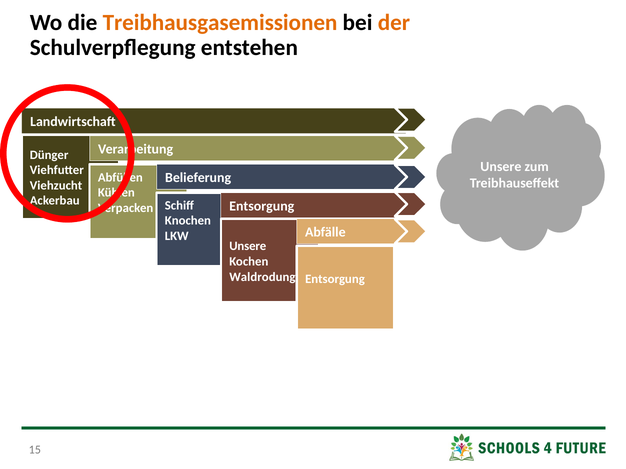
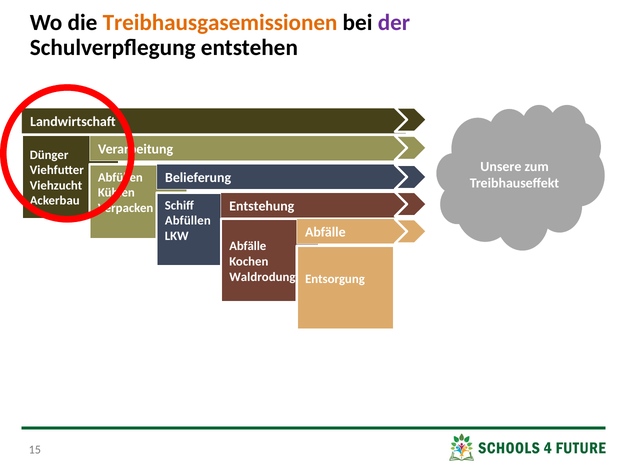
der colour: orange -> purple
Entsorgung at (262, 206): Entsorgung -> Entstehung
Knochen at (188, 221): Knochen -> Abfüllen
Unsere at (248, 247): Unsere -> Abfälle
